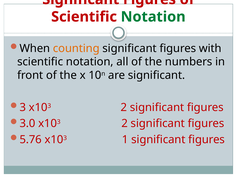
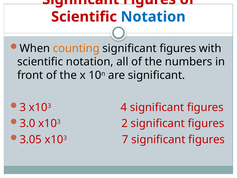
Notation at (153, 17) colour: green -> blue
3 x103 2: 2 -> 4
5.76: 5.76 -> 3.05
1: 1 -> 7
